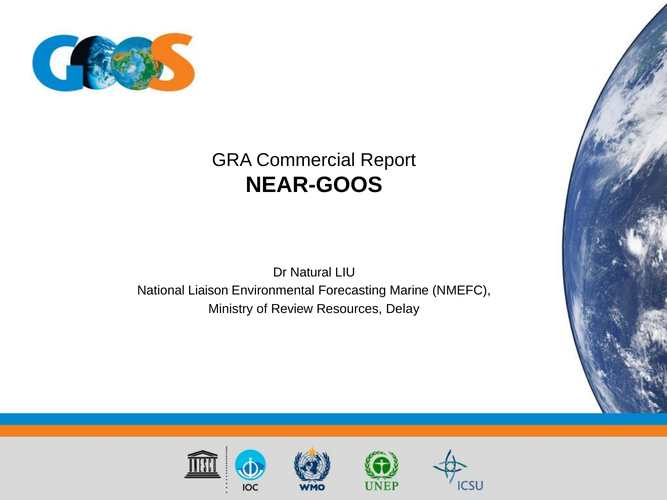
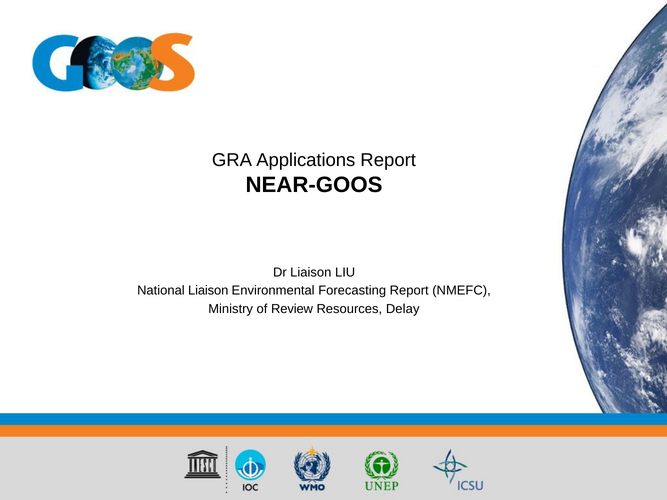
Commercial: Commercial -> Applications
Dr Natural: Natural -> Liaison
Forecasting Marine: Marine -> Report
